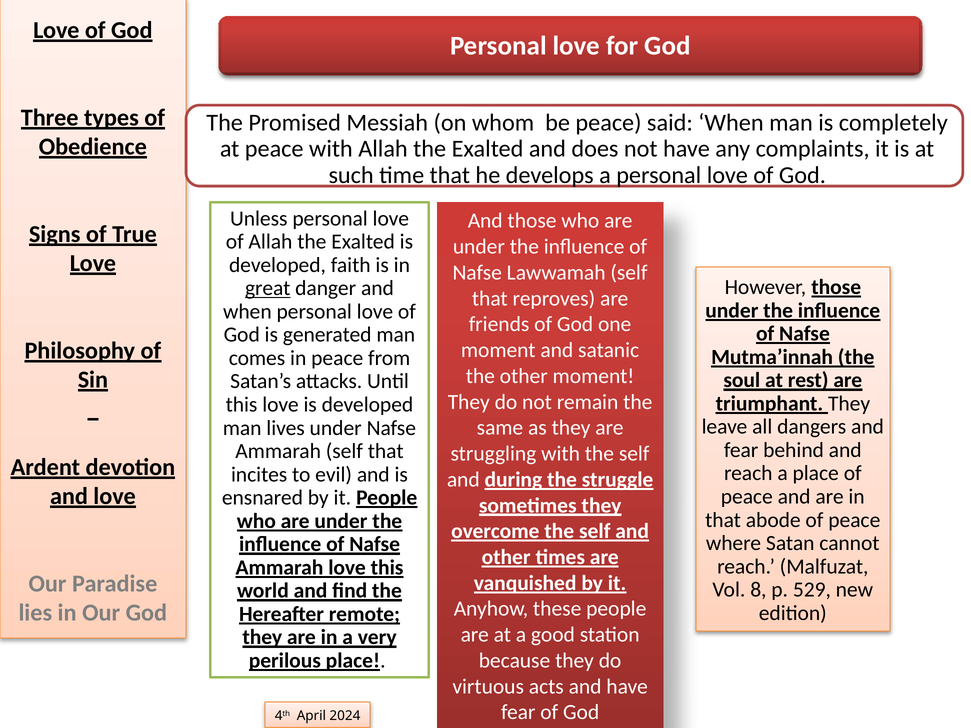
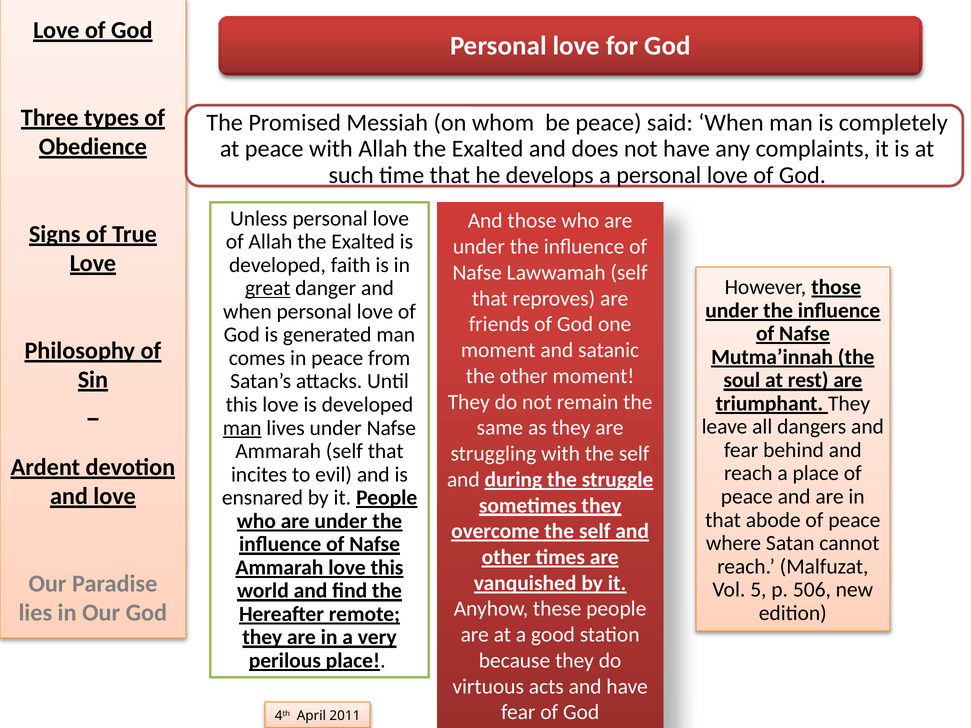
man at (242, 428) underline: none -> present
8: 8 -> 5
529: 529 -> 506
2024: 2024 -> 2011
